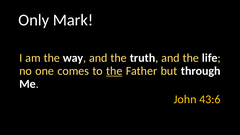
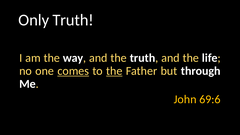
Only Mark: Mark -> Truth
comes underline: none -> present
43:6: 43:6 -> 69:6
